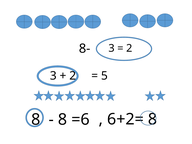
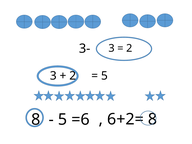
8-: 8- -> 3-
8 at (63, 119): 8 -> 5
